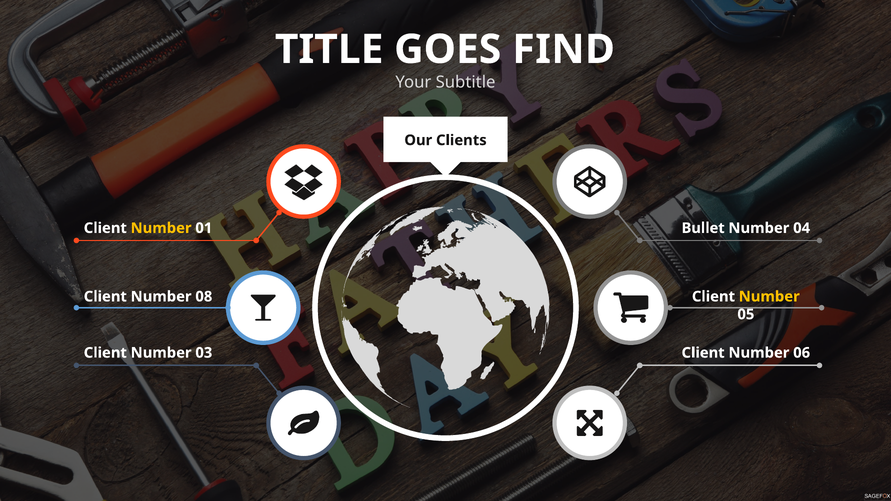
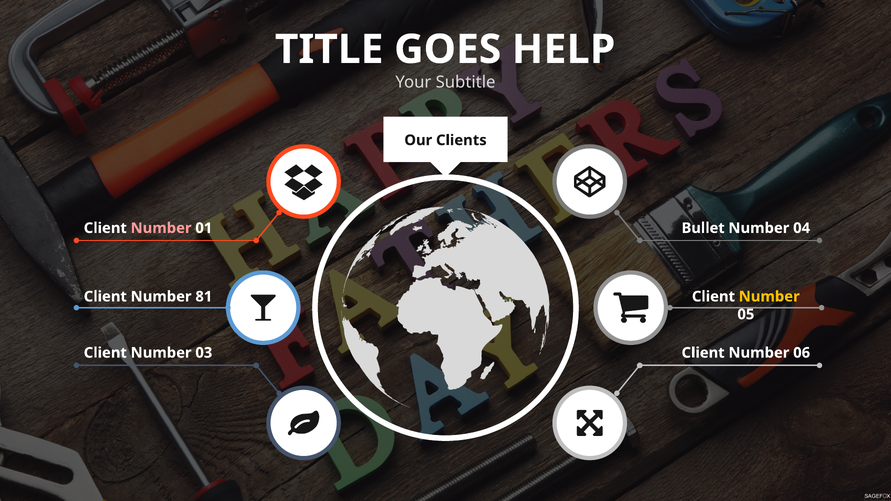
FIND: FIND -> HELP
Number at (161, 228) colour: yellow -> pink
08: 08 -> 81
